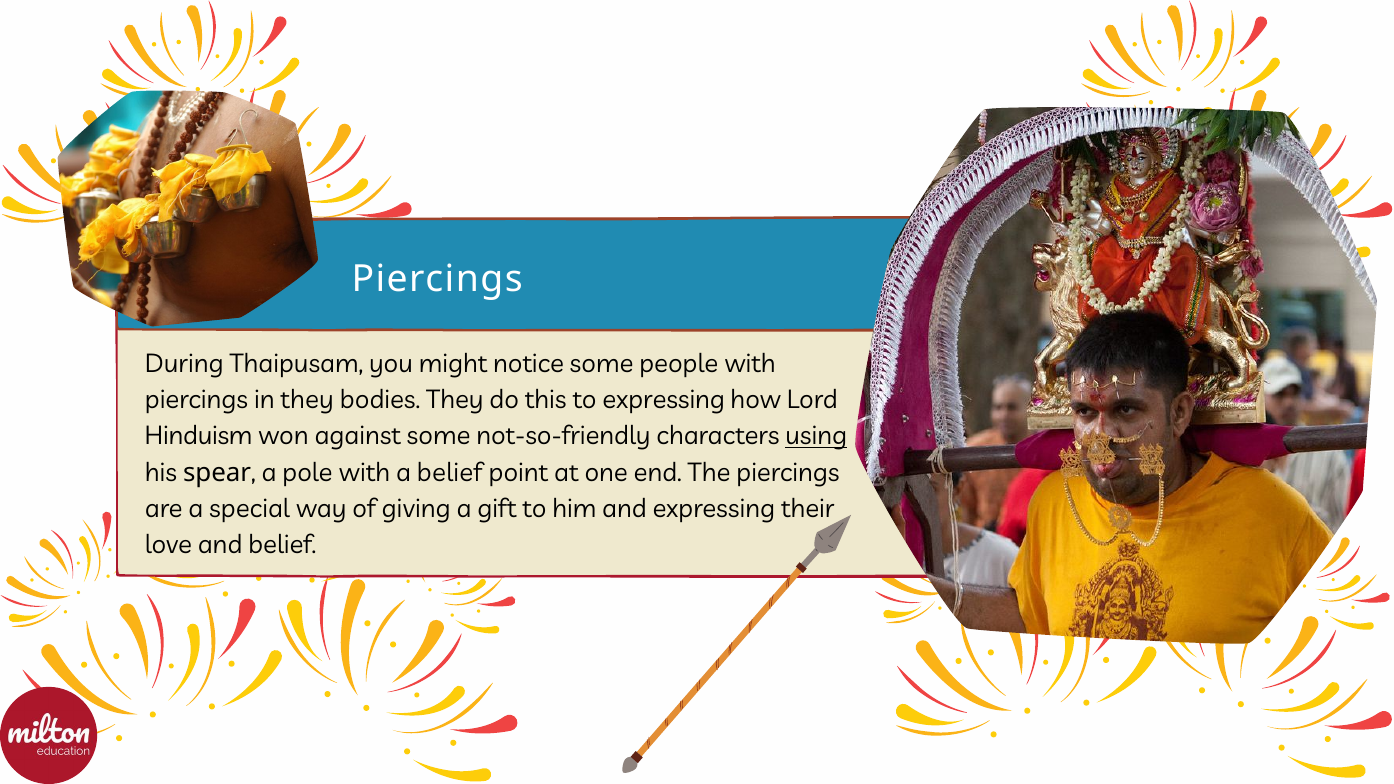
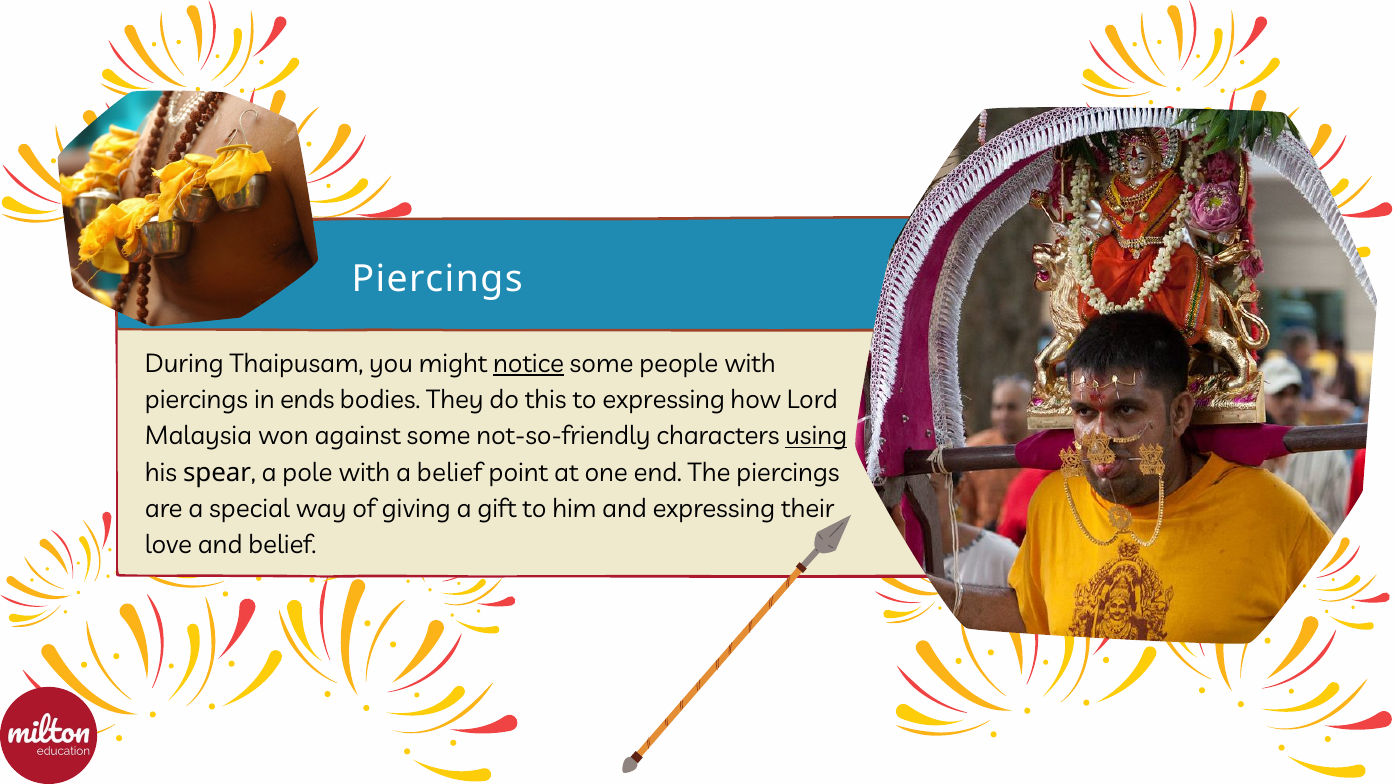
notice underline: none -> present
in they: they -> ends
Hinduism: Hinduism -> Malaysia
